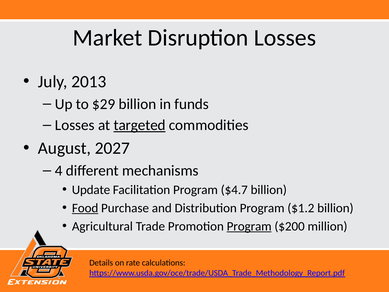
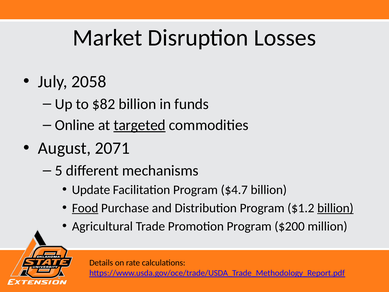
2013: 2013 -> 2058
$29: $29 -> $82
Losses at (75, 125): Losses -> Online
2027: 2027 -> 2071
4: 4 -> 5
billion at (335, 208) underline: none -> present
Program at (249, 226) underline: present -> none
